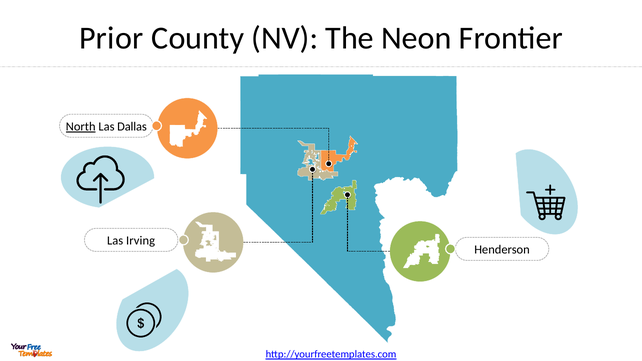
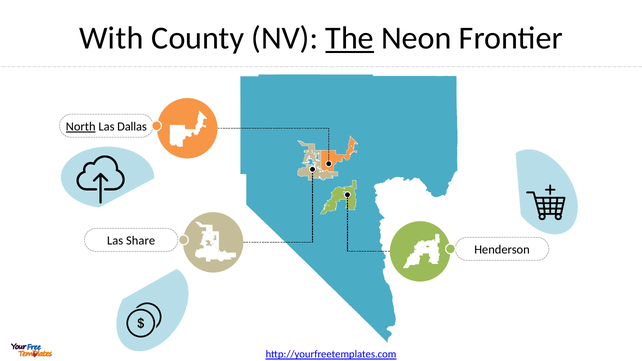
Prior: Prior -> With
The underline: none -> present
Irving: Irving -> Share
